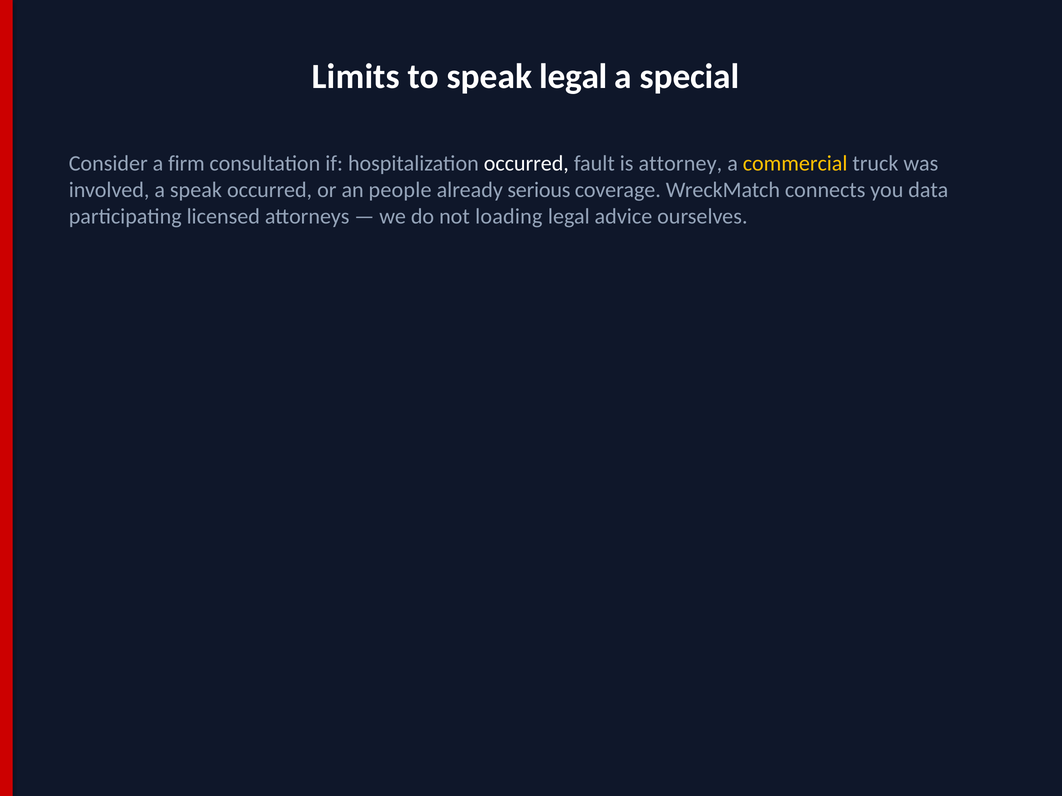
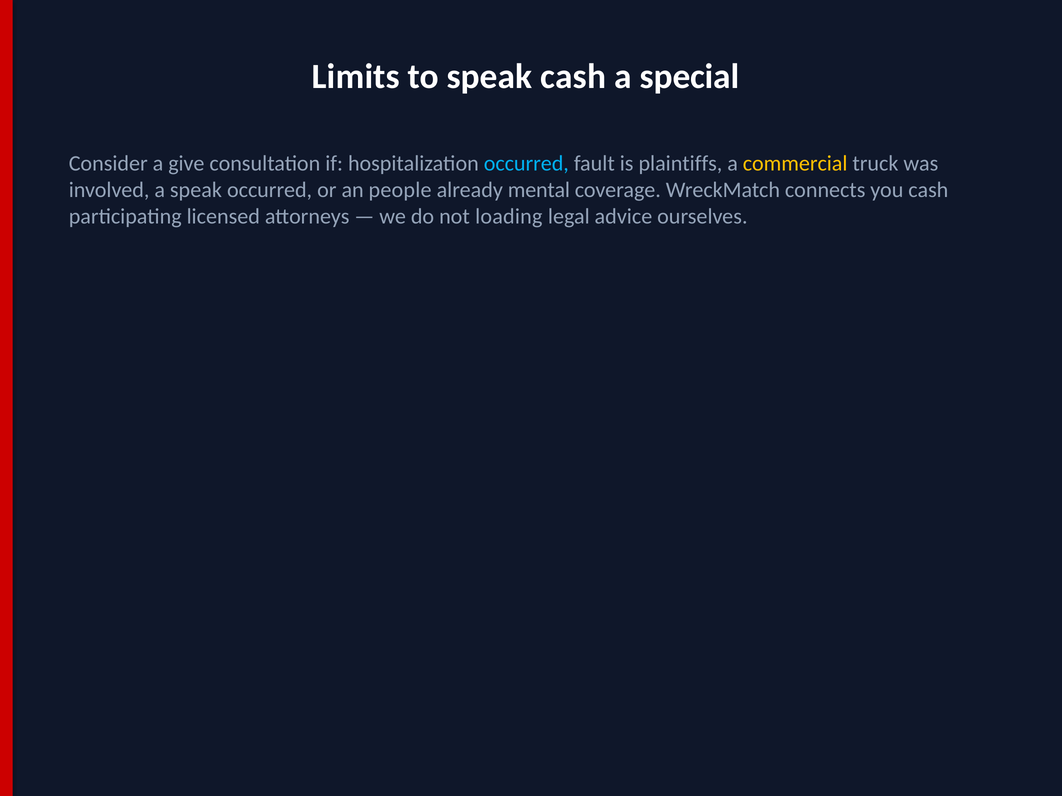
speak legal: legal -> cash
firm: firm -> give
occurred at (526, 163) colour: white -> light blue
attorney: attorney -> plaintiffs
serious: serious -> mental
you data: data -> cash
